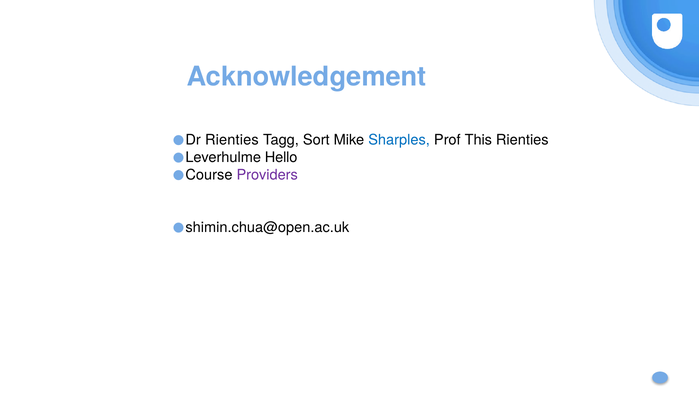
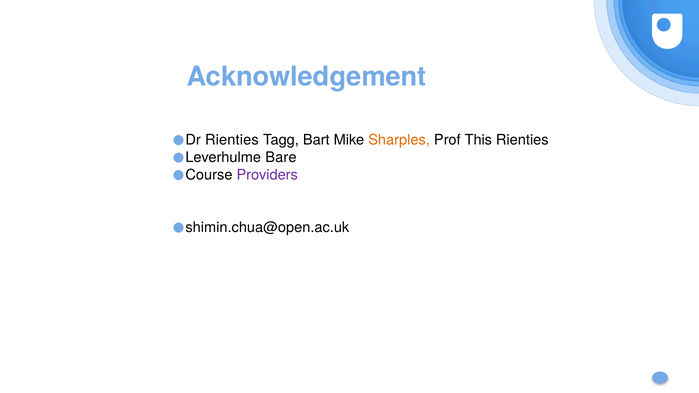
Sort: Sort -> Bart
Sharples colour: blue -> orange
Hello: Hello -> Bare
